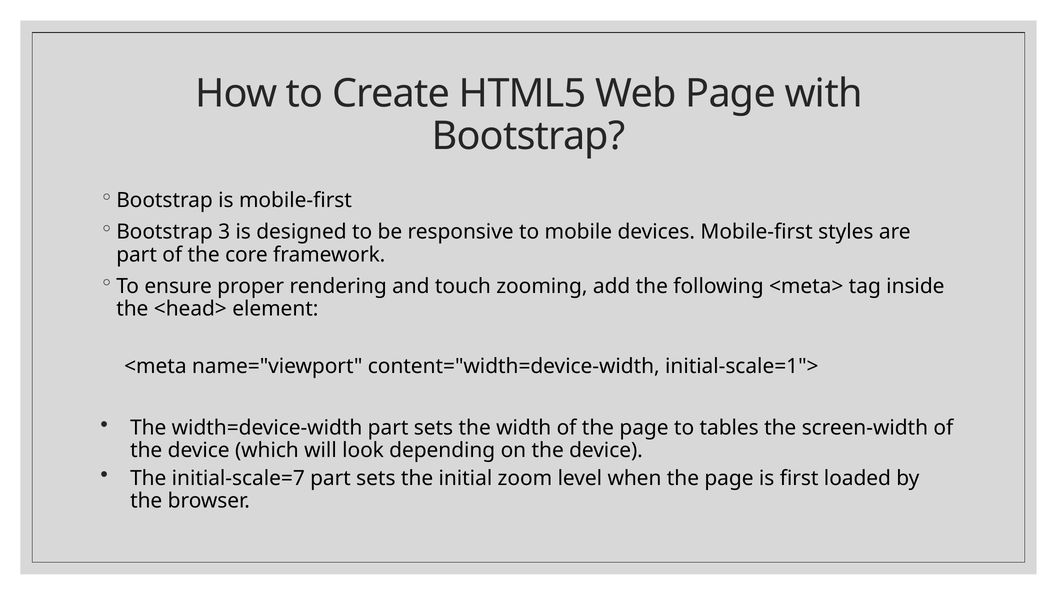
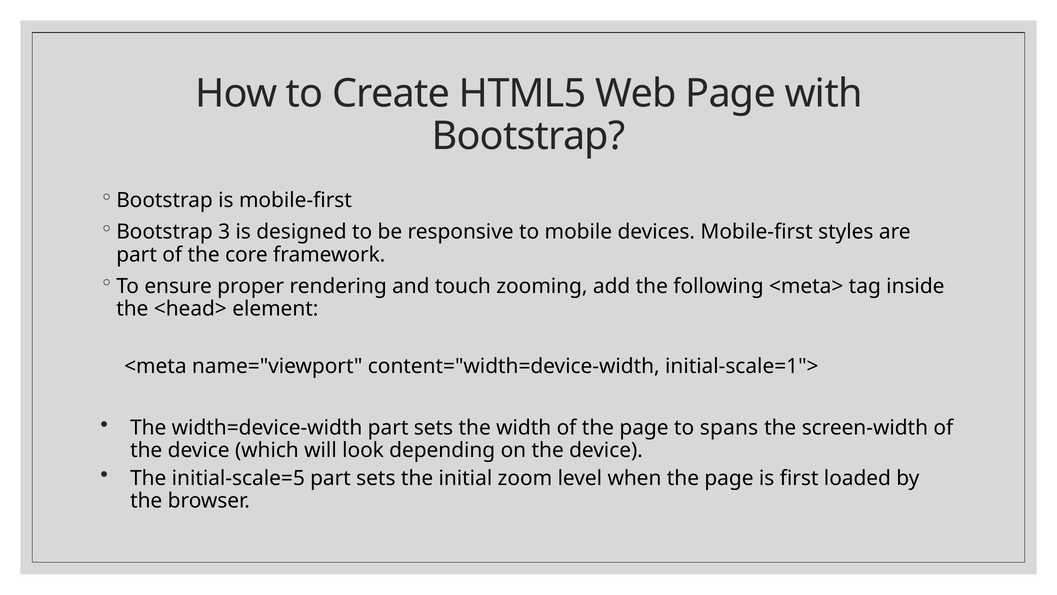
tables: tables -> spans
initial-scale=7: initial-scale=7 -> initial-scale=5
